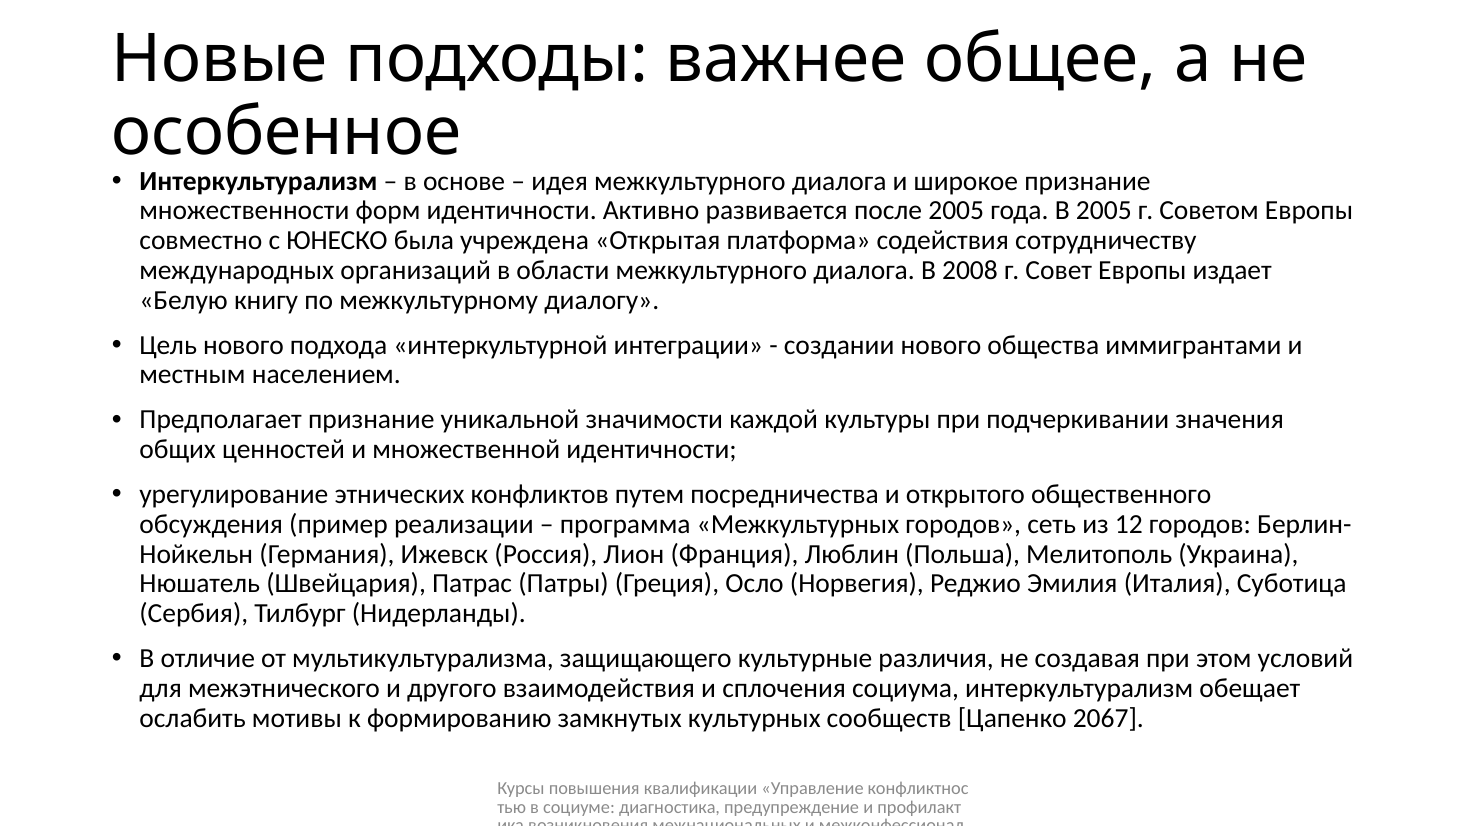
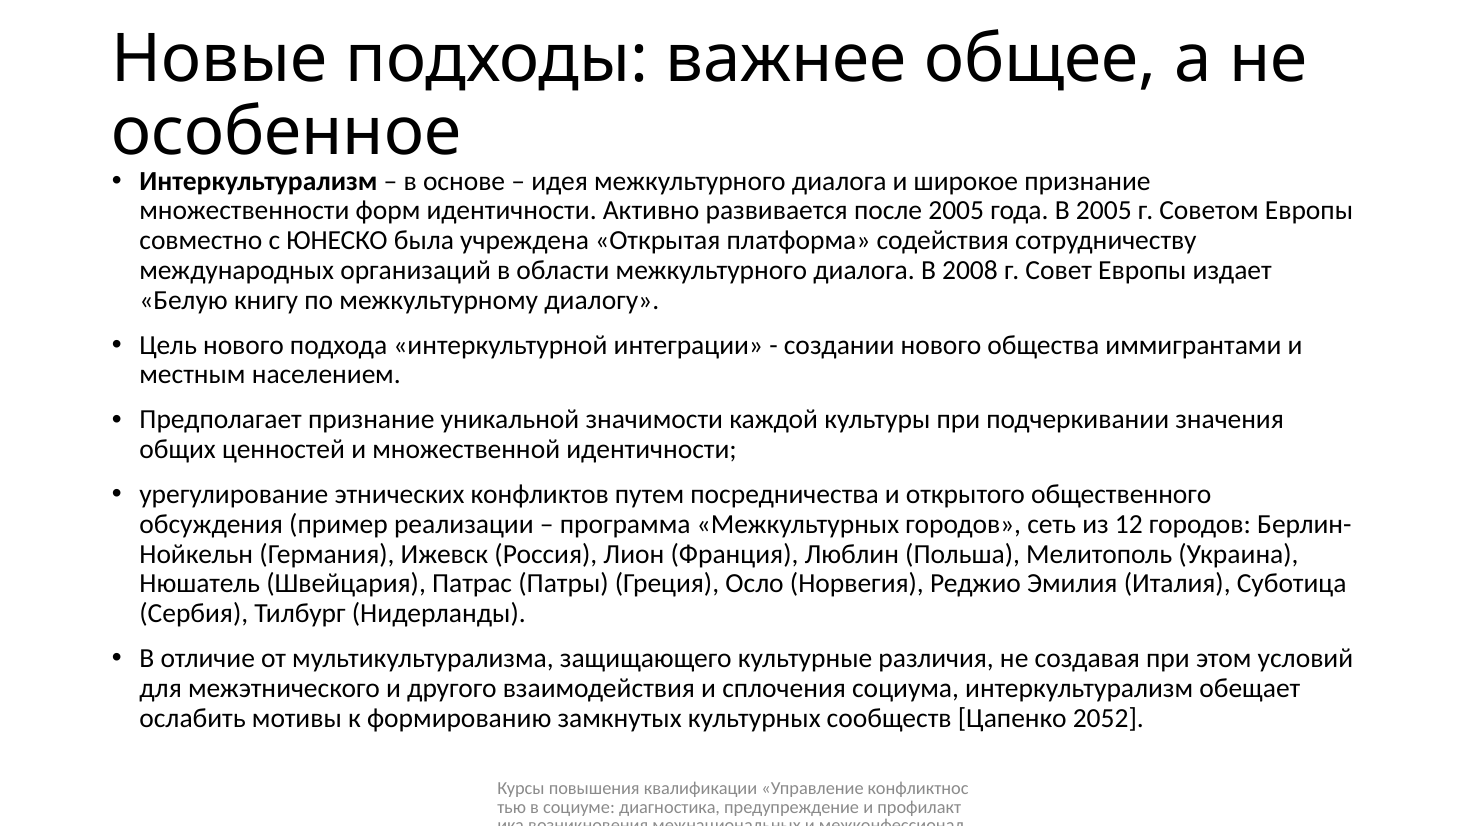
2067: 2067 -> 2052
